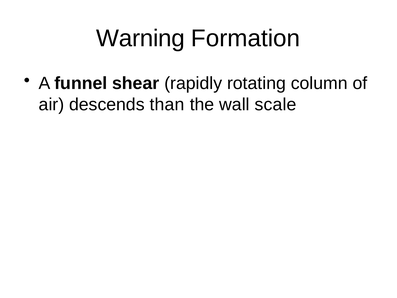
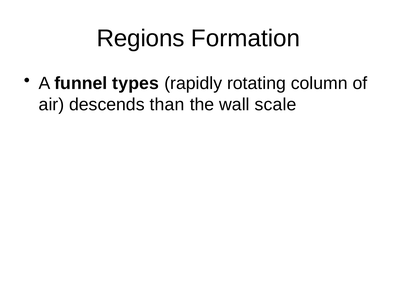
Warning: Warning -> Regions
shear: shear -> types
